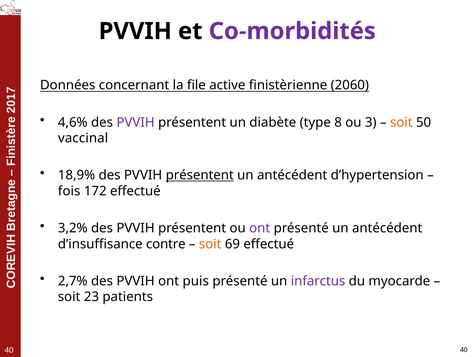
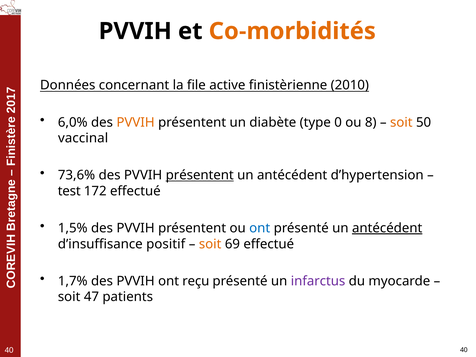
Co-morbidités colour: purple -> orange
2060: 2060 -> 2010
4,6%: 4,6% -> 6,0%
PVVIH at (136, 122) colour: purple -> orange
type 8: 8 -> 0
3: 3 -> 8
18,9%: 18,9% -> 73,6%
fois: fois -> test
3,2%: 3,2% -> 1,5%
ont at (260, 228) colour: purple -> blue
antécédent at (387, 228) underline: none -> present
contre: contre -> positif
2,7%: 2,7% -> 1,7%
puis: puis -> reçu
23: 23 -> 47
